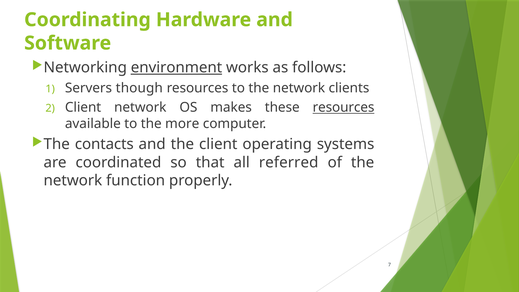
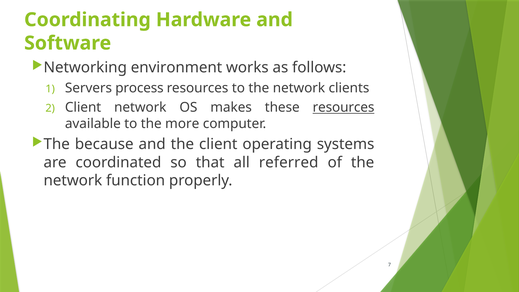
environment underline: present -> none
though: though -> process
contacts: contacts -> because
